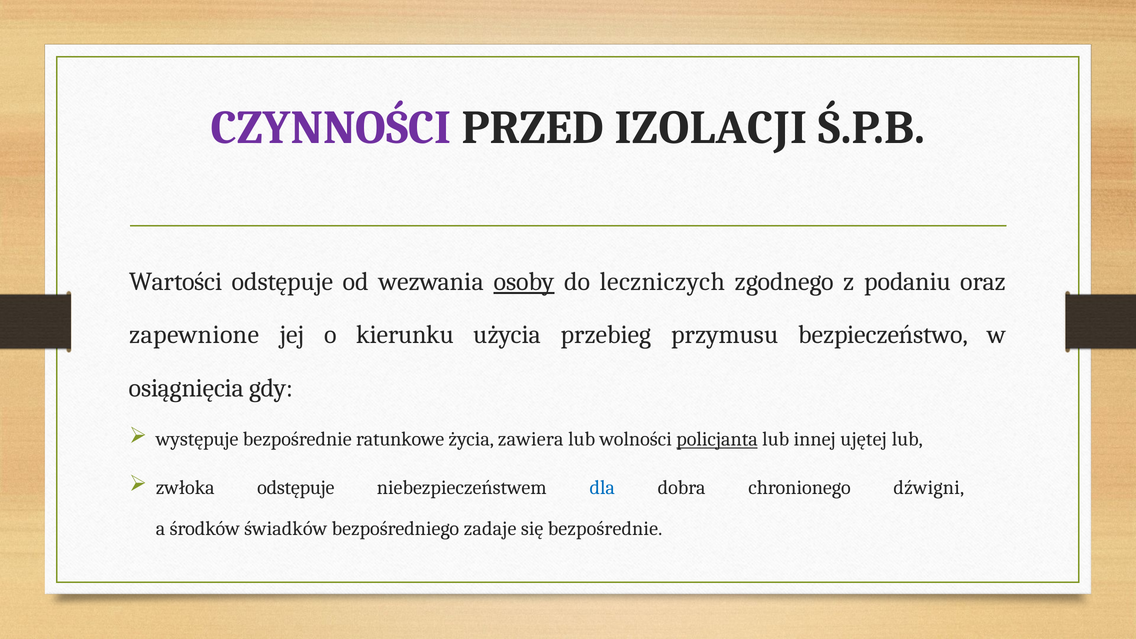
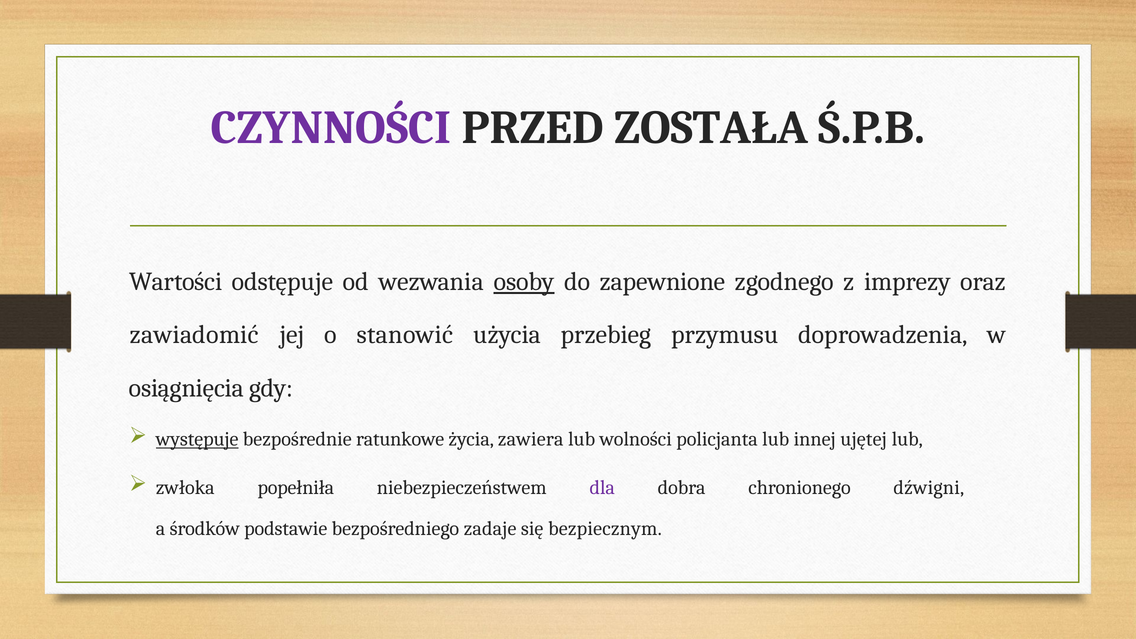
IZOLACJI: IZOLACJI -> ZOSTAŁA
leczniczych: leczniczych -> zapewnione
podaniu: podaniu -> imprezy
zapewnione: zapewnione -> zawiadomić
kierunku: kierunku -> stanowić
bezpieczeństwo: bezpieczeństwo -> doprowadzenia
występuje underline: none -> present
policjanta underline: present -> none
zwłoka odstępuje: odstępuje -> popełniła
dla colour: blue -> purple
świadków: świadków -> podstawie
się bezpośrednie: bezpośrednie -> bezpiecznym
